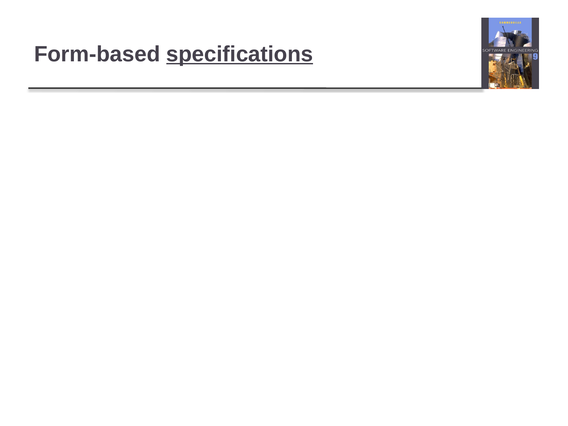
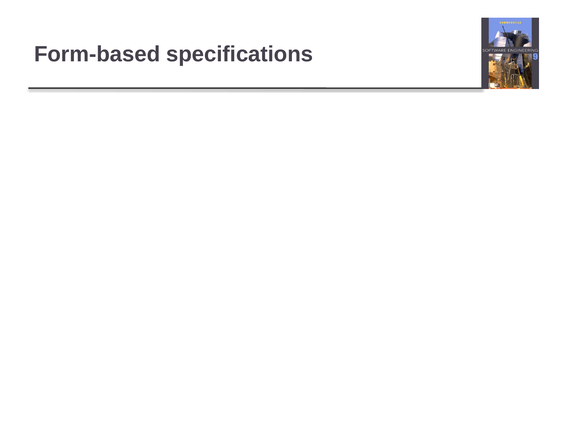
specifications underline: present -> none
